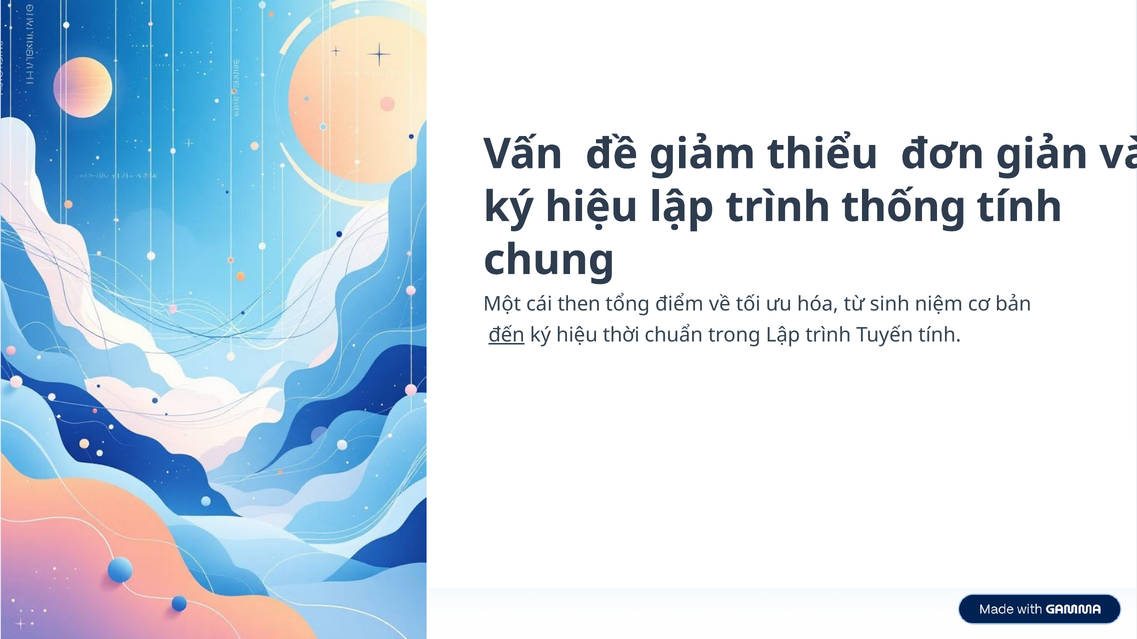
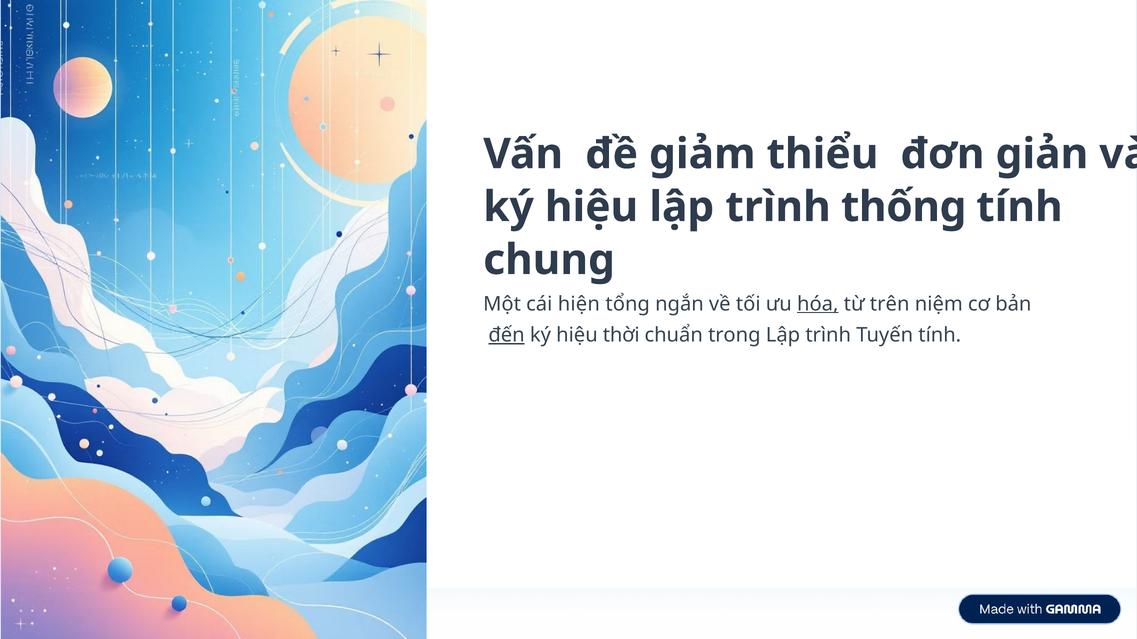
then: then -> hiện
điểm: điểm -> ngắn
hóa underline: none -> present
sinh: sinh -> trên
